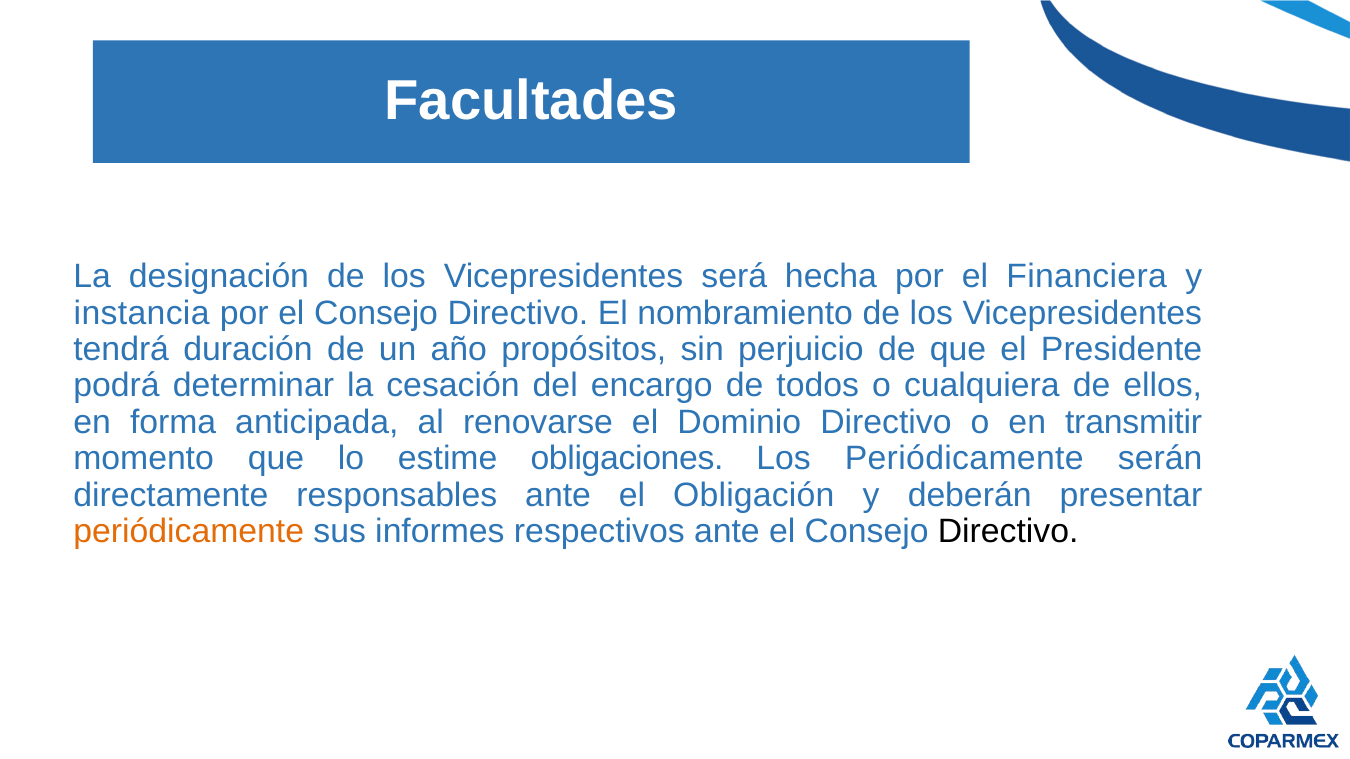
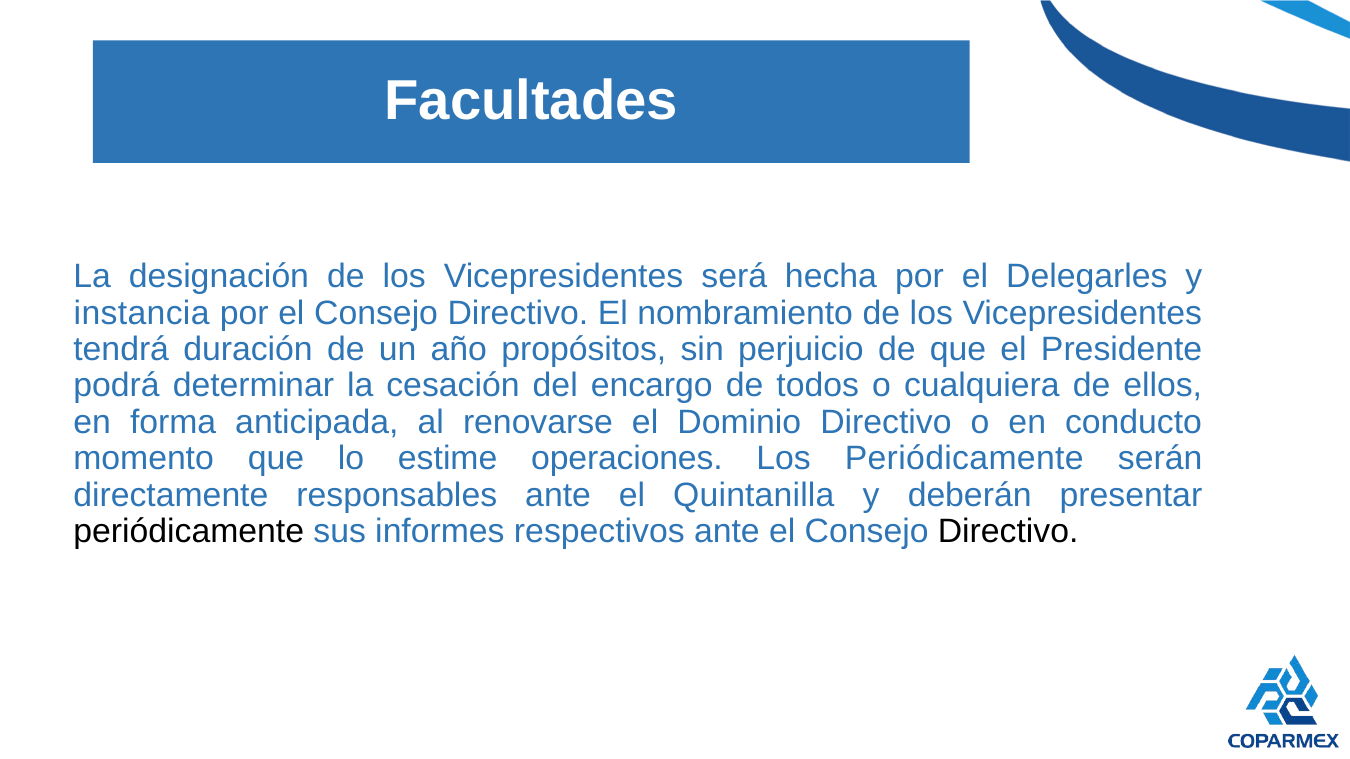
Financiera: Financiera -> Delegarles
transmitir: transmitir -> conducto
obligaciones: obligaciones -> operaciones
Obligación: Obligación -> Quintanilla
periódicamente at (189, 532) colour: orange -> black
